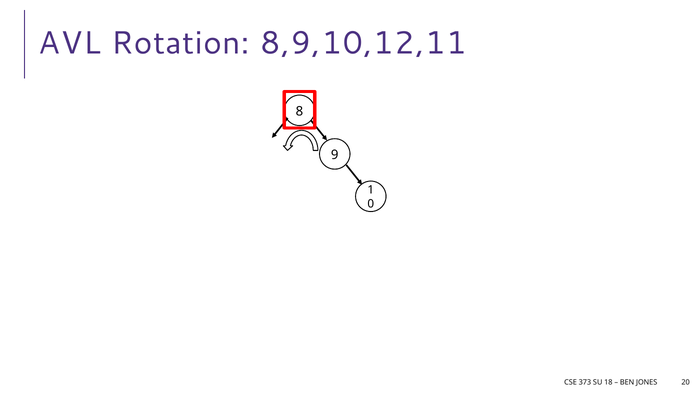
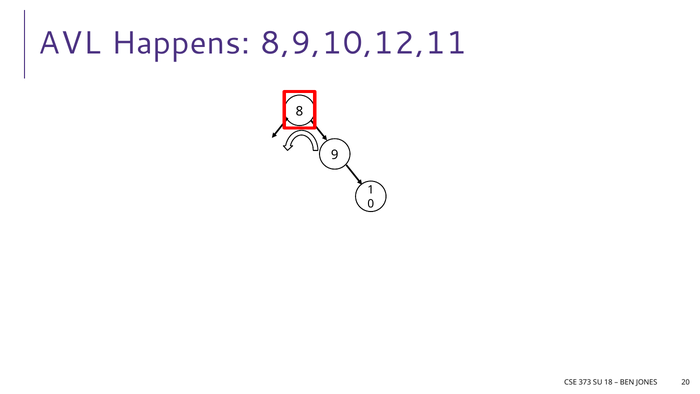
Rotation: Rotation -> Happens
